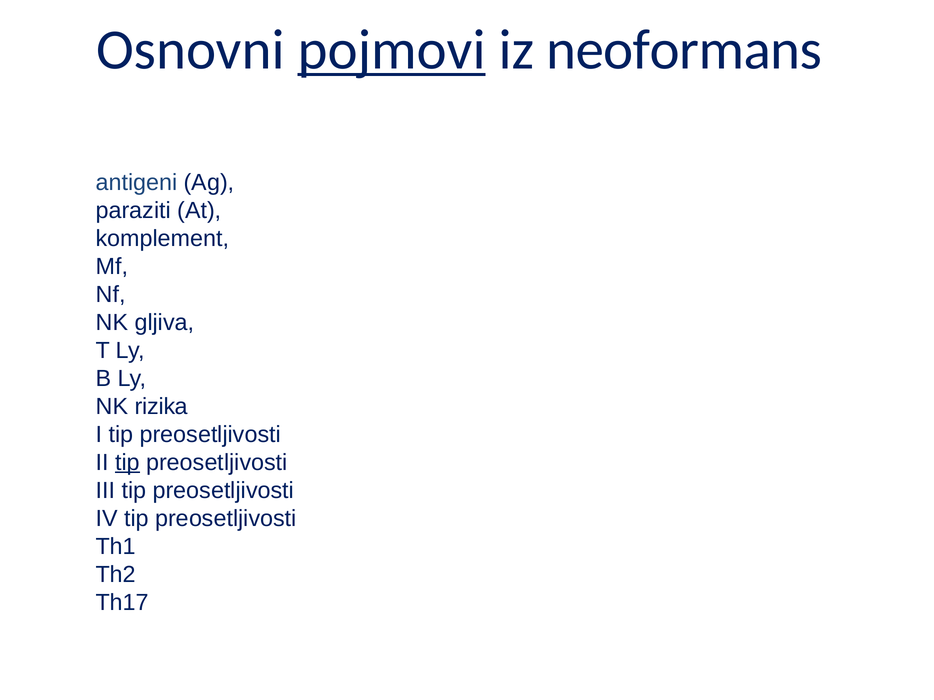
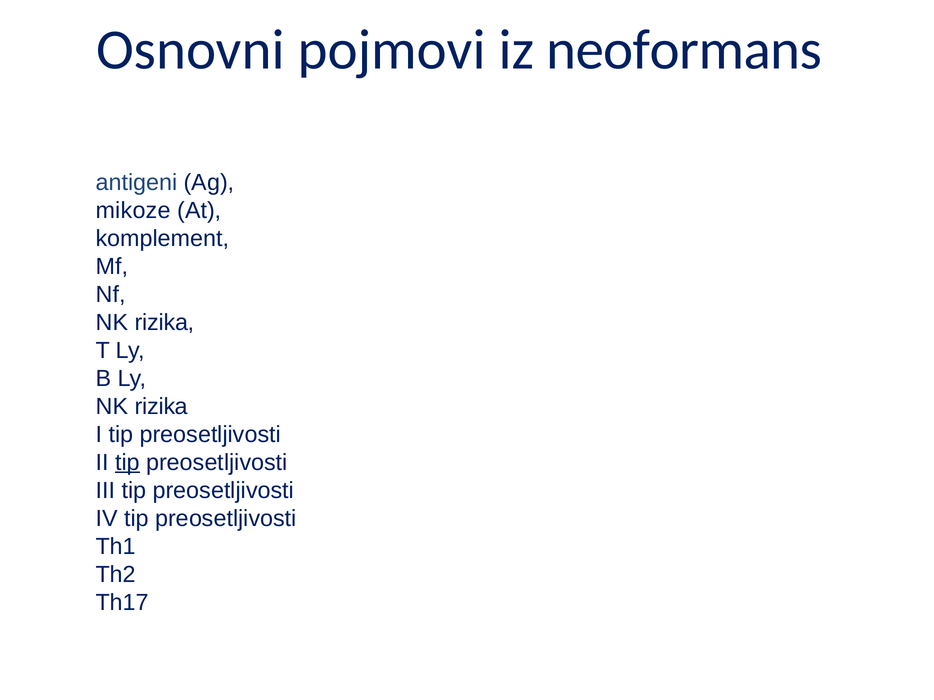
pojmovi underline: present -> none
paraziti: paraziti -> mikoze
gljiva at (164, 323): gljiva -> rizika
